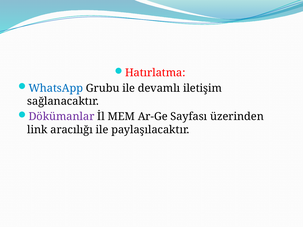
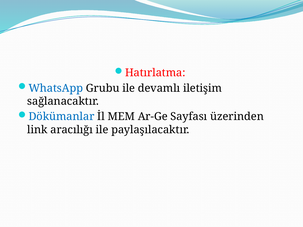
Dökümanlar colour: purple -> blue
